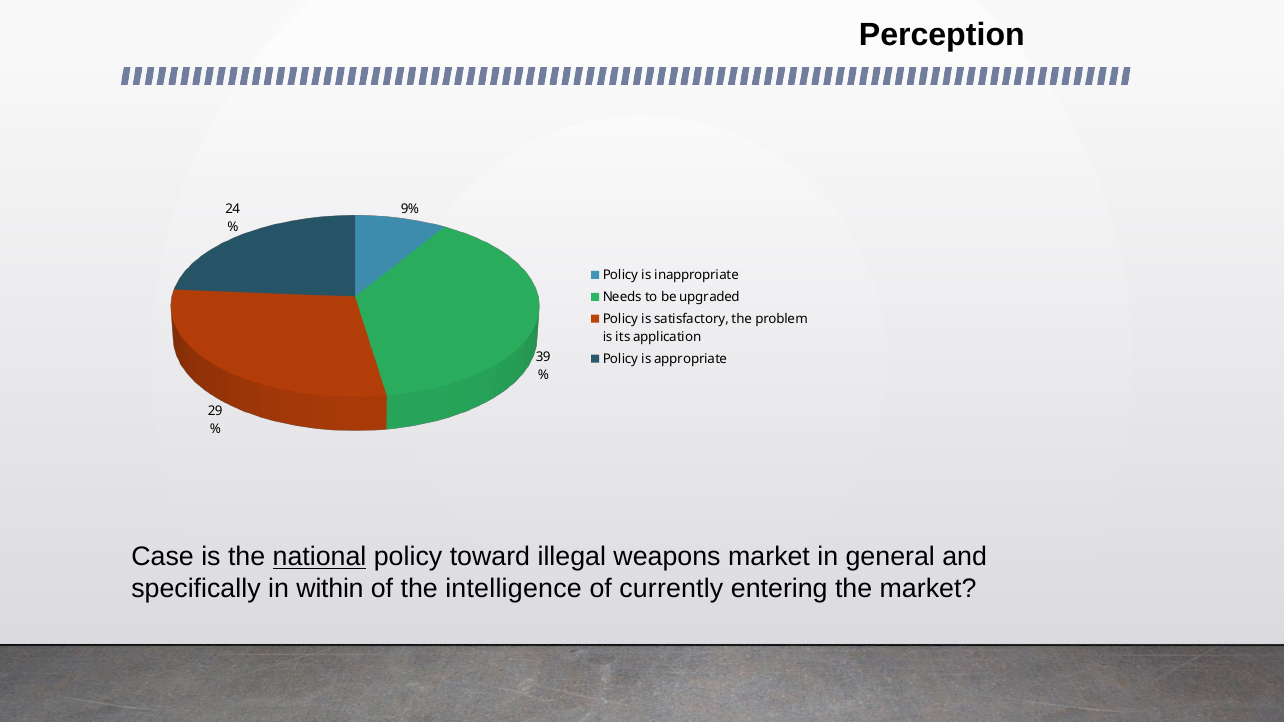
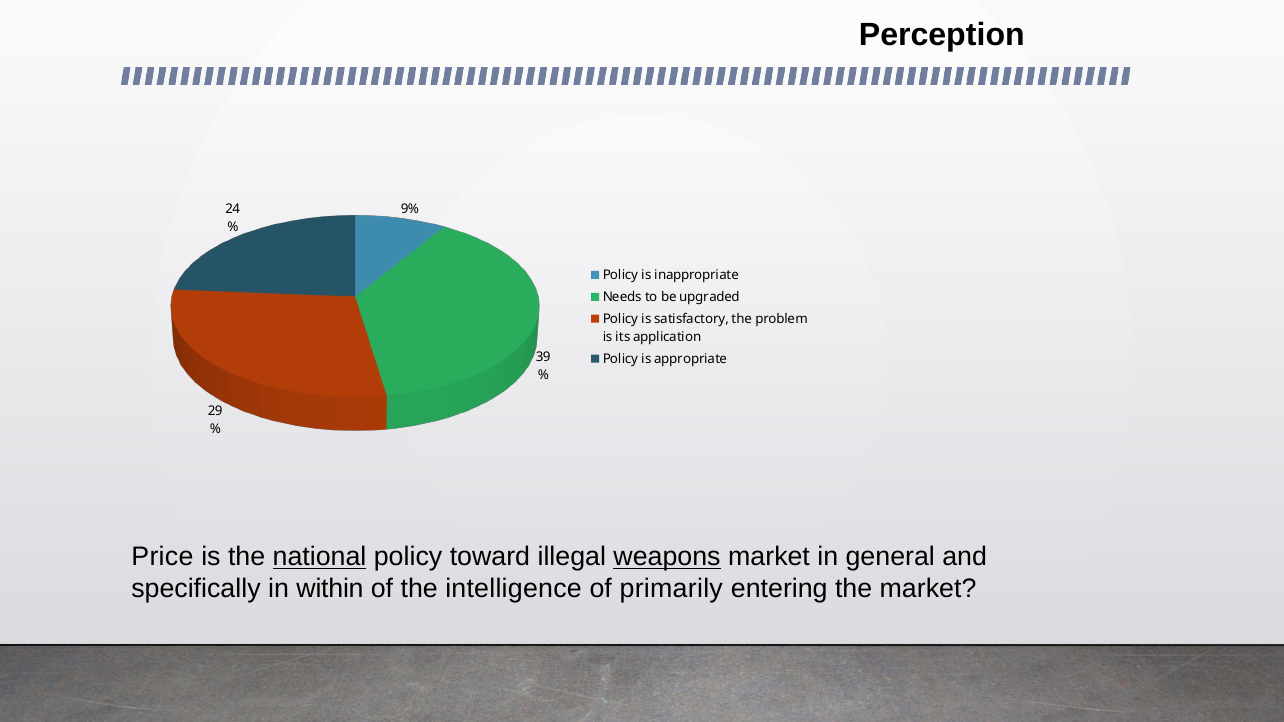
Case: Case -> Price
weapons underline: none -> present
currently: currently -> primarily
